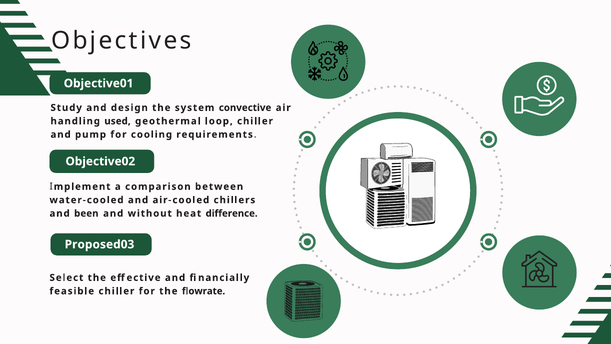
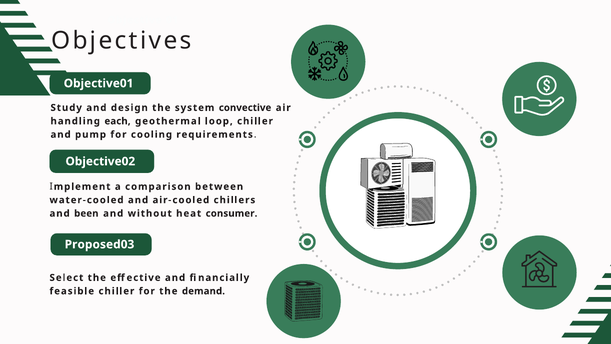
used: used -> each
difference: difference -> consumer
flowrate: flowrate -> demand
